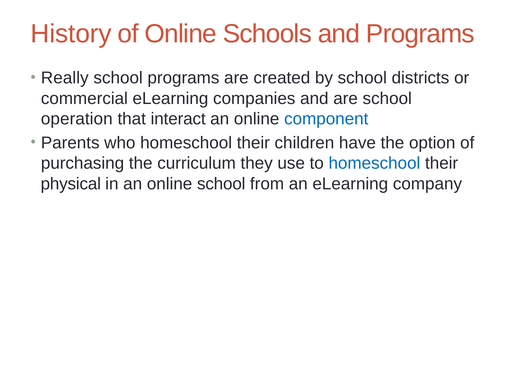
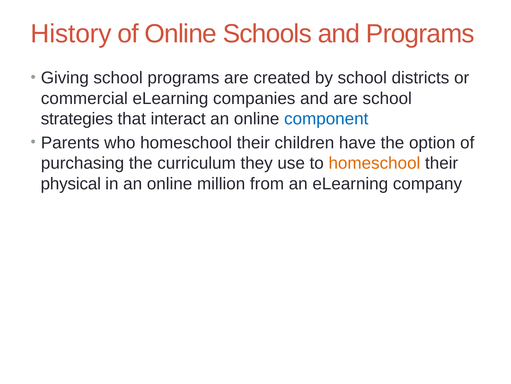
Really: Really -> Giving
operation: operation -> strategies
homeschool at (374, 163) colour: blue -> orange
online school: school -> million
